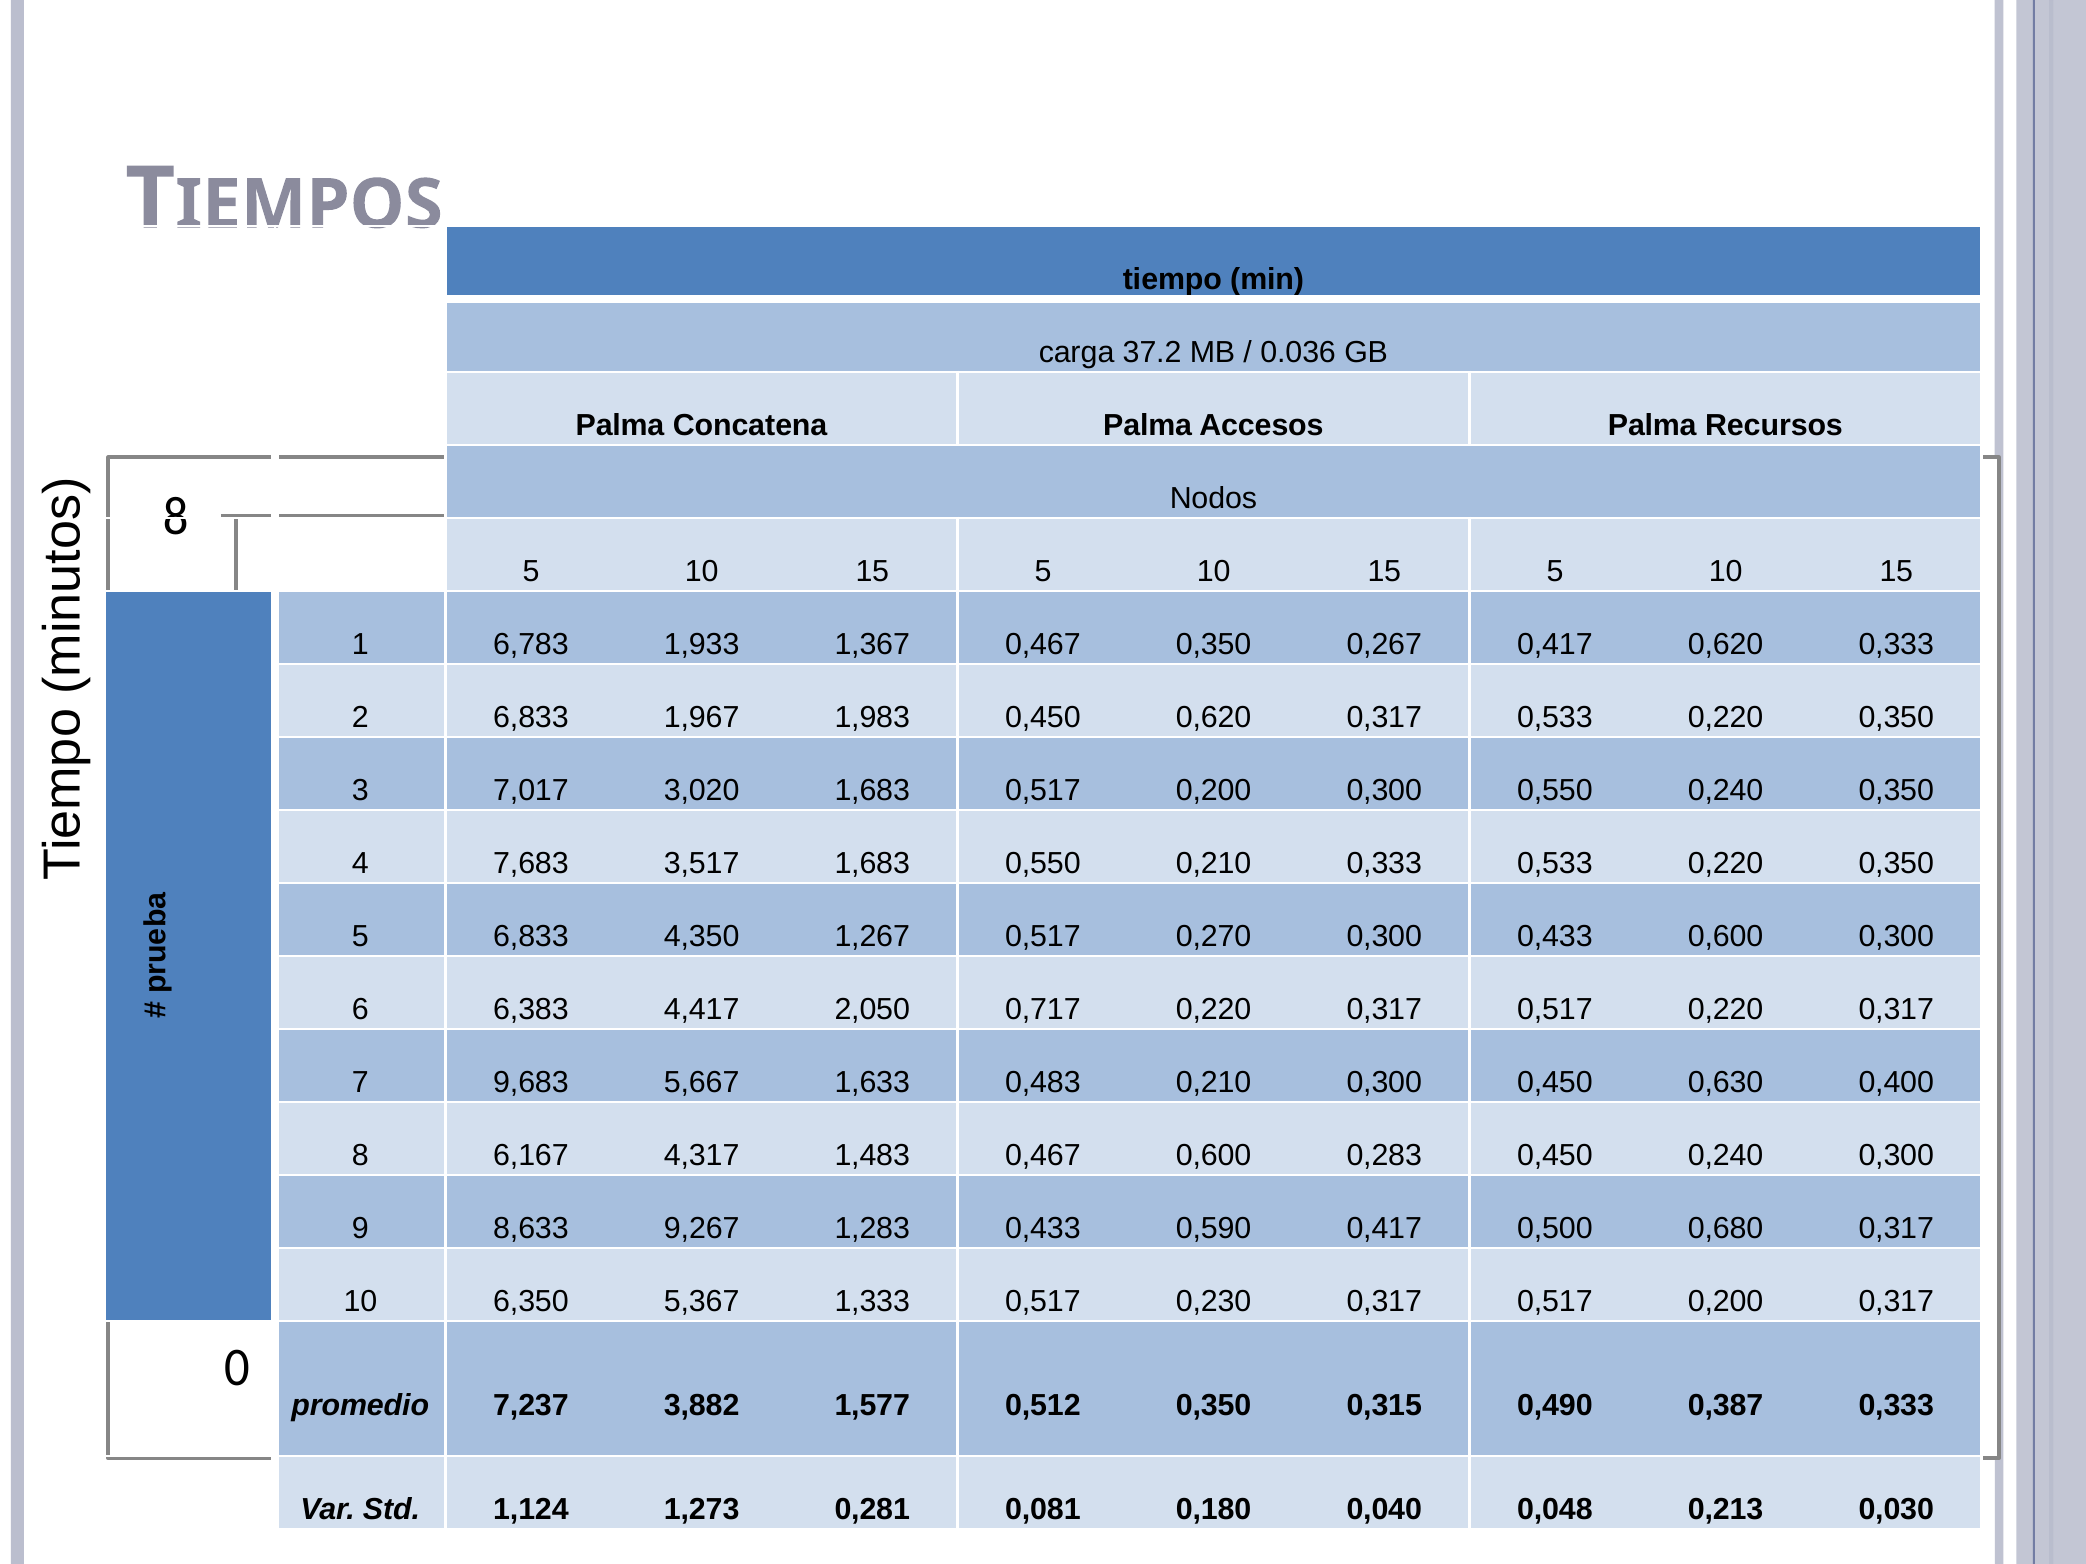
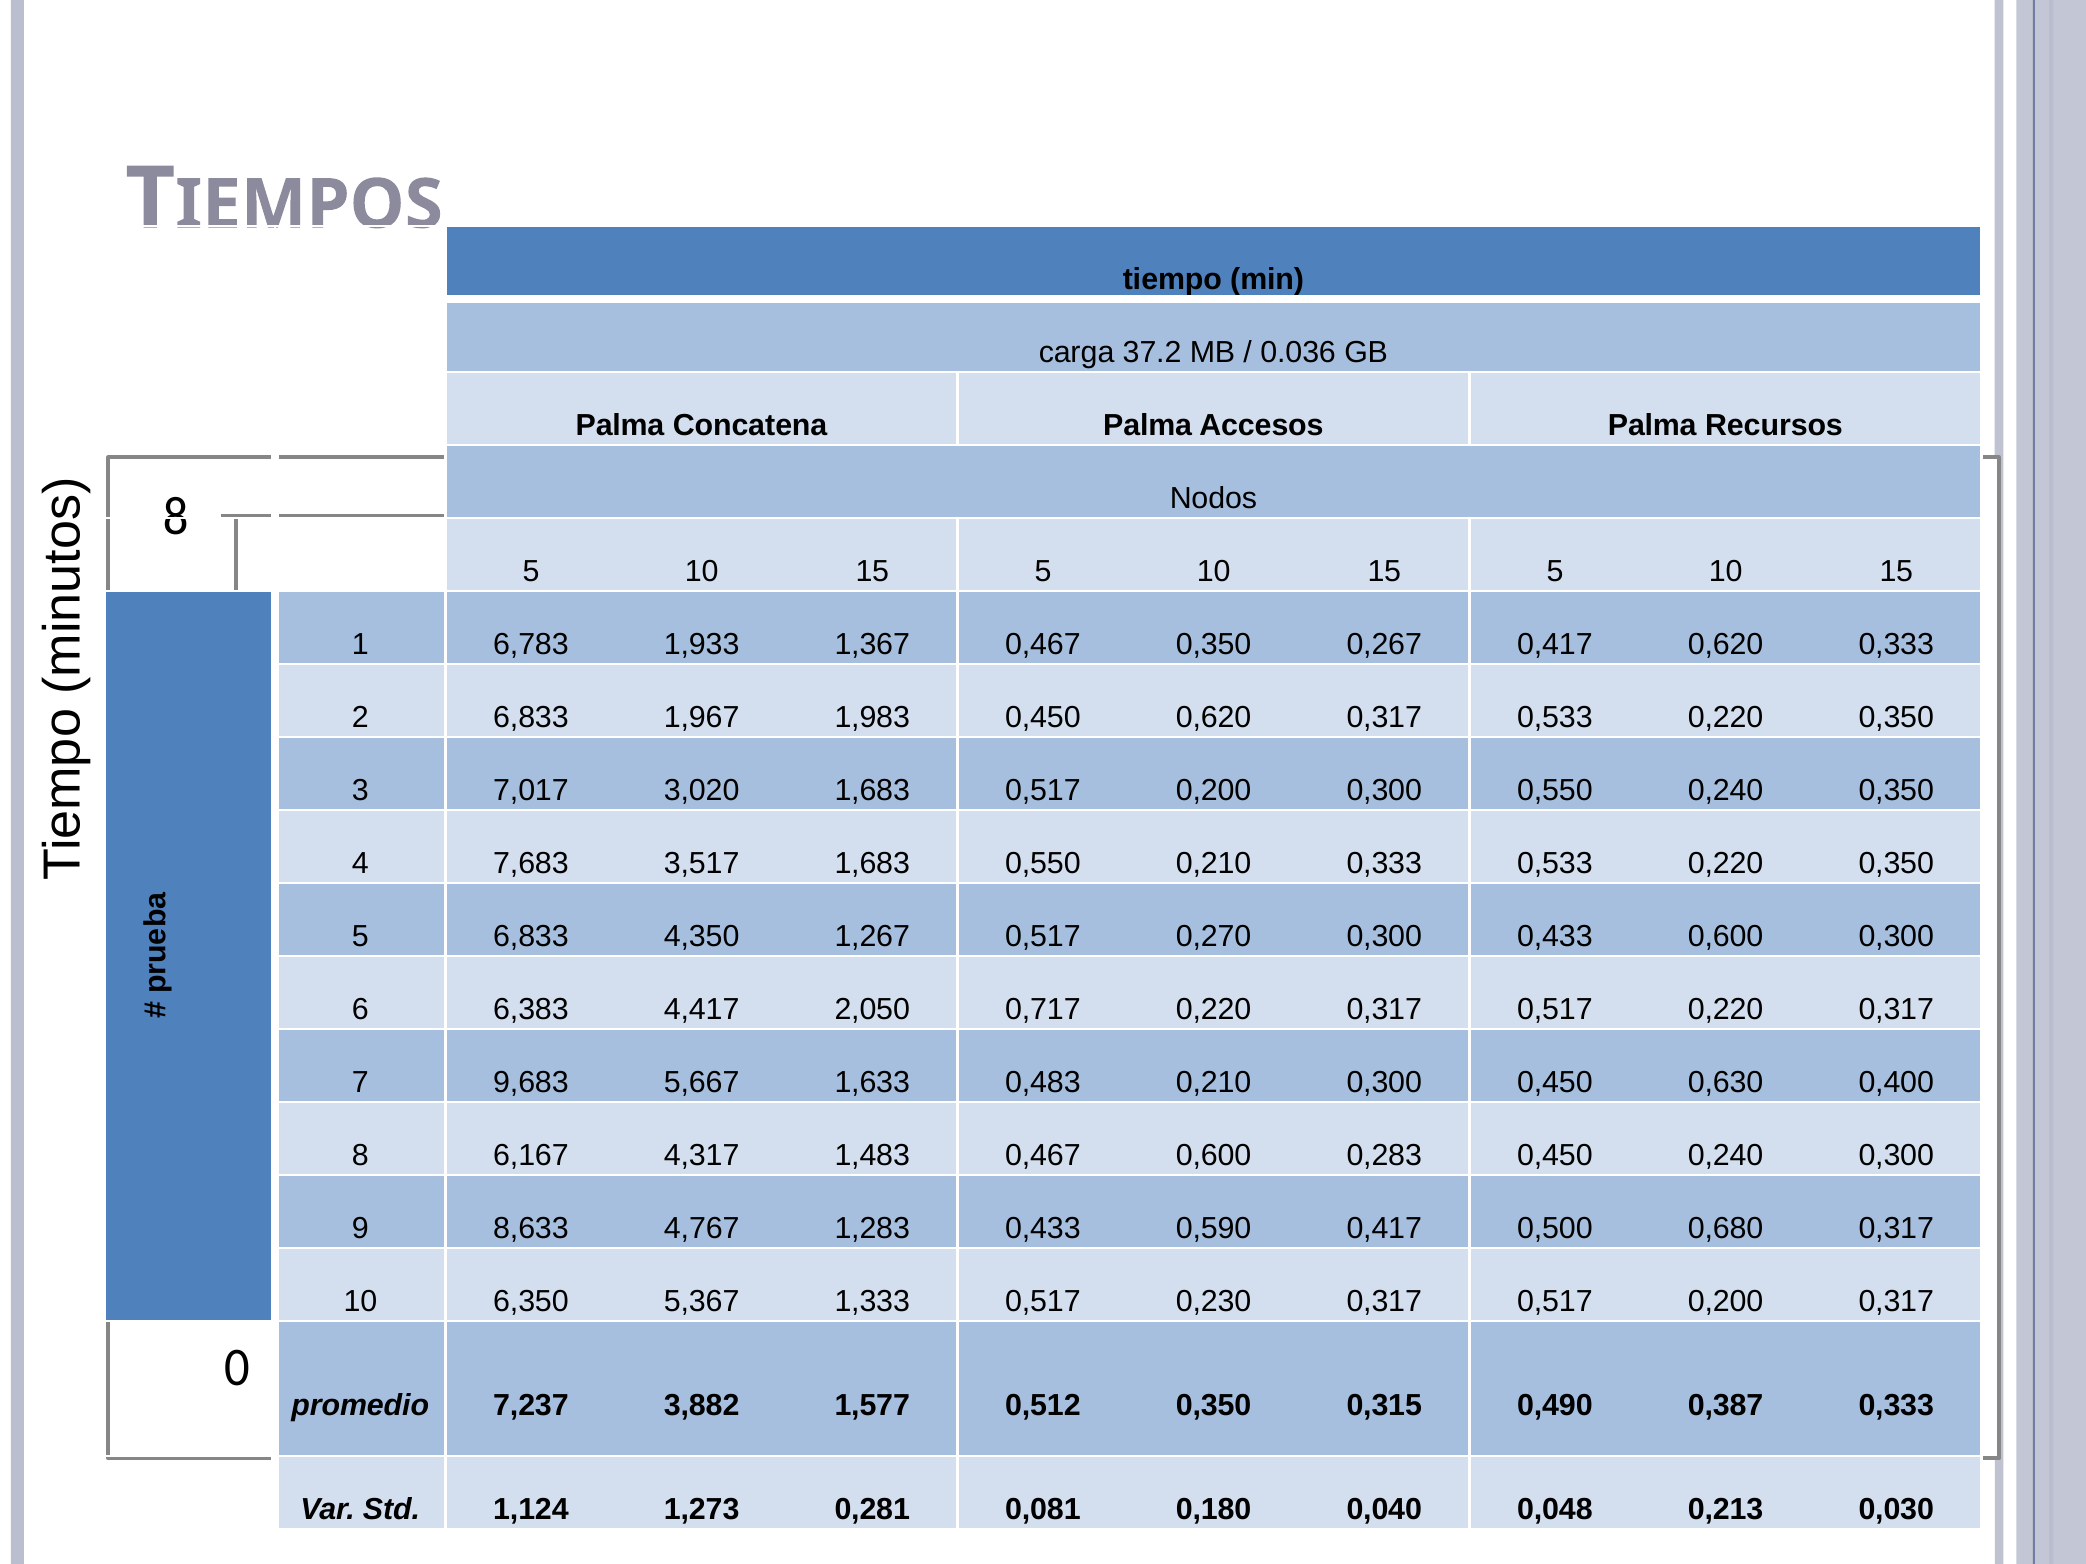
9,267: 9,267 -> 4,767
